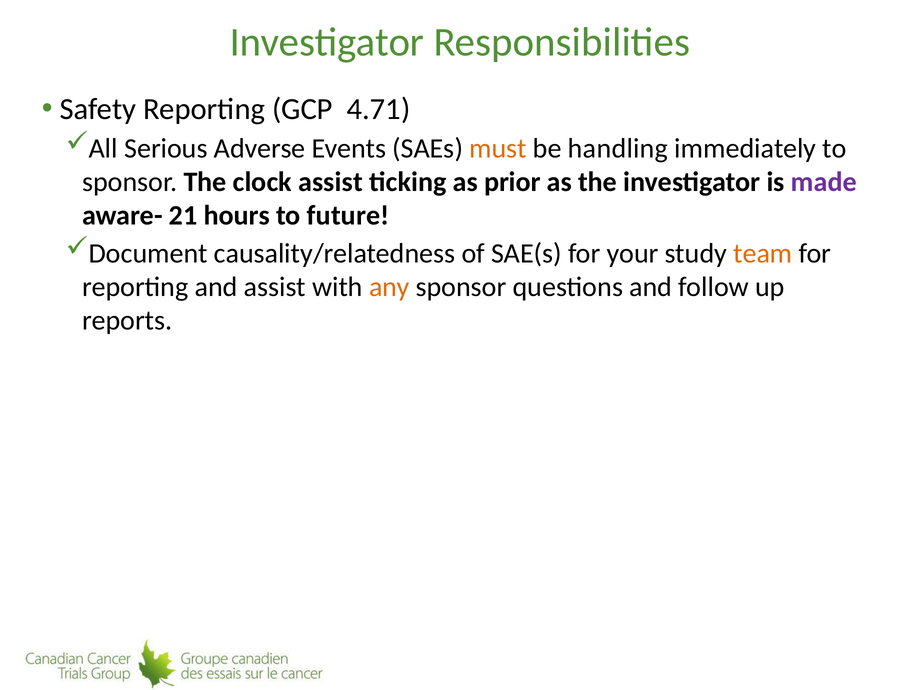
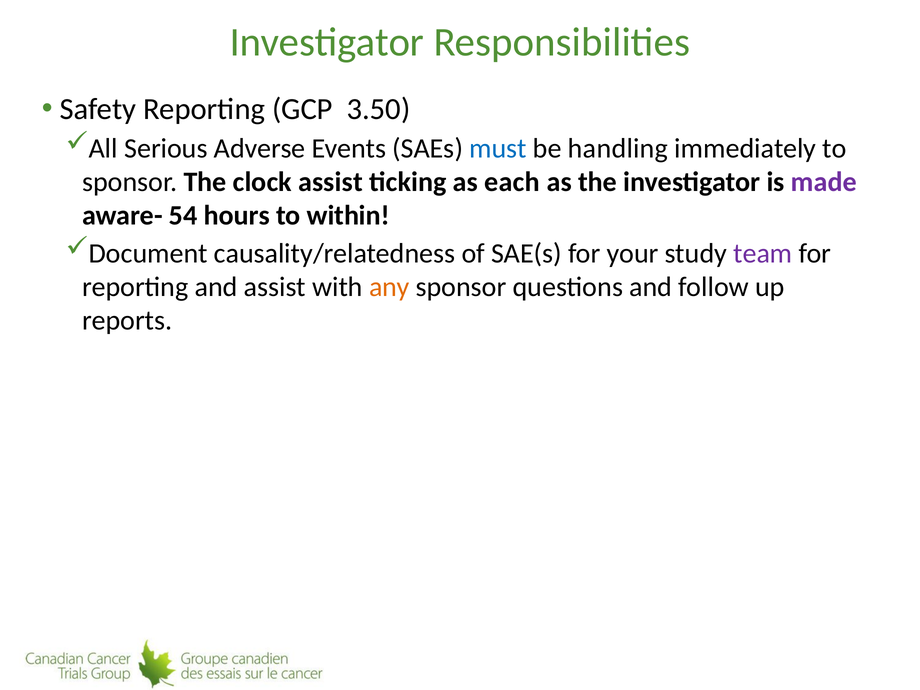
4.71: 4.71 -> 3.50
must colour: orange -> blue
prior: prior -> each
21: 21 -> 54
future: future -> within
team colour: orange -> purple
